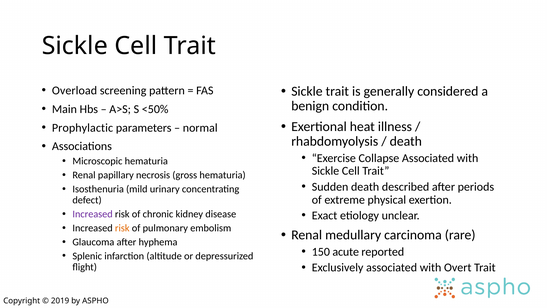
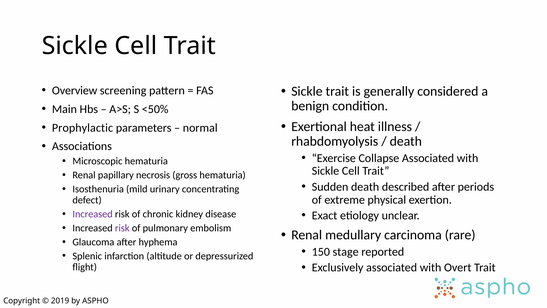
Overload: Overload -> Overview
risk at (122, 228) colour: orange -> purple
acute: acute -> stage
